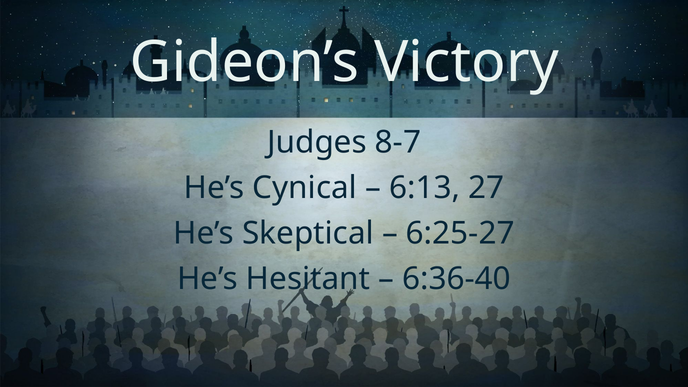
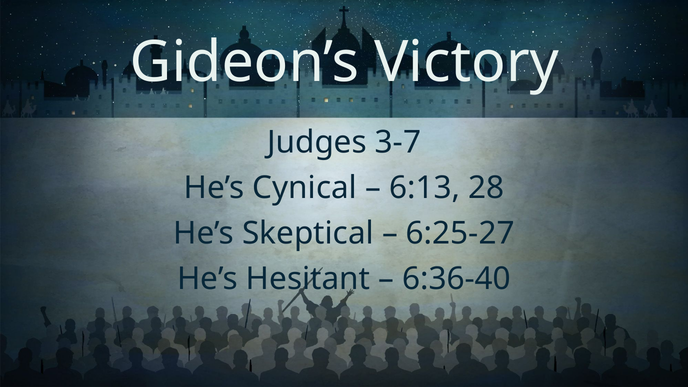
8-7: 8-7 -> 3-7
27: 27 -> 28
